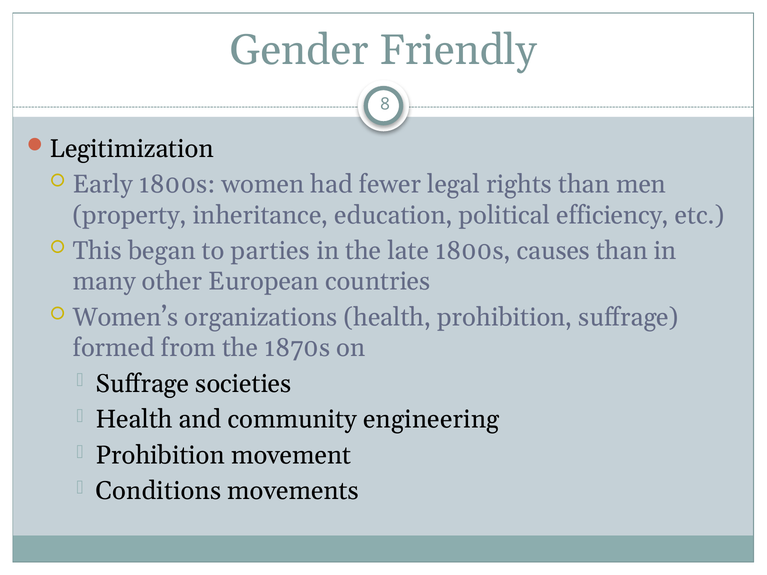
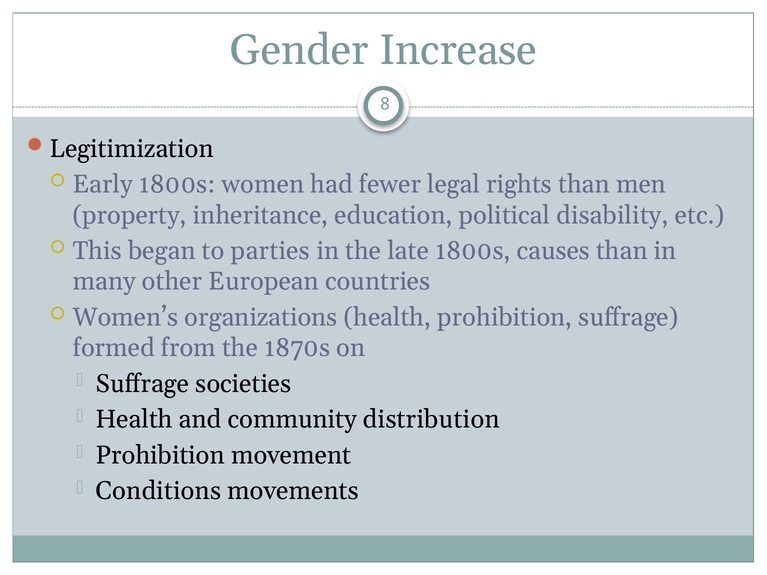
Friendly: Friendly -> Increase
efficiency: efficiency -> disability
engineering: engineering -> distribution
